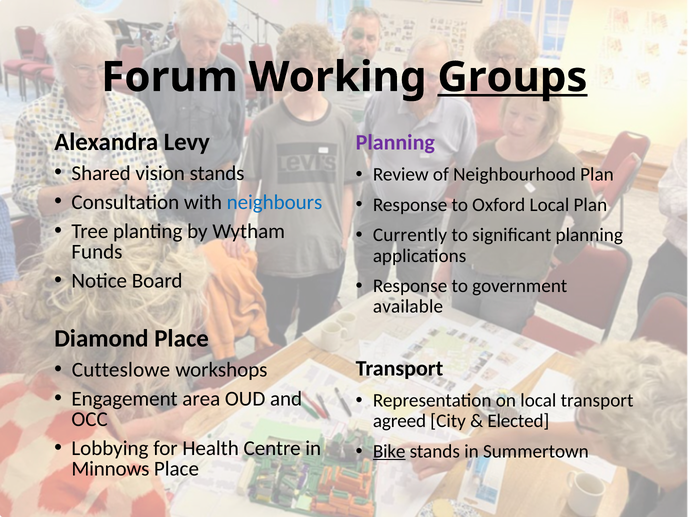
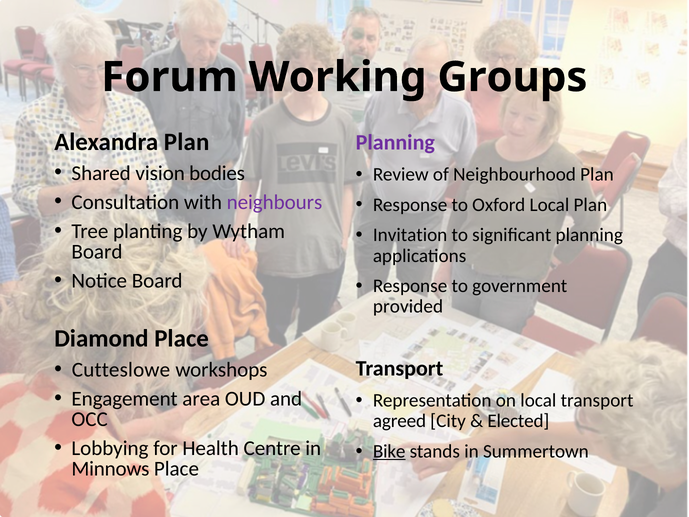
Groups underline: present -> none
Alexandra Levy: Levy -> Plan
vision stands: stands -> bodies
neighbours colour: blue -> purple
Currently: Currently -> Invitation
Funds at (97, 252): Funds -> Board
available: available -> provided
